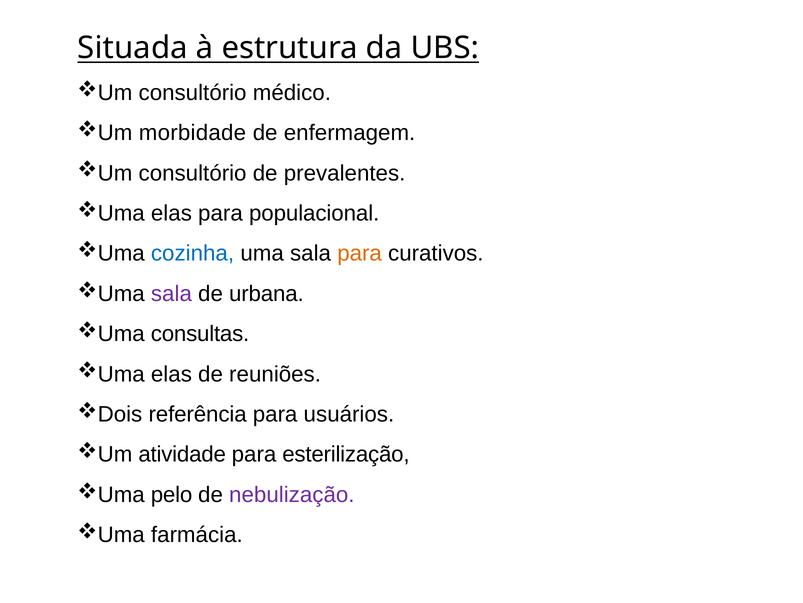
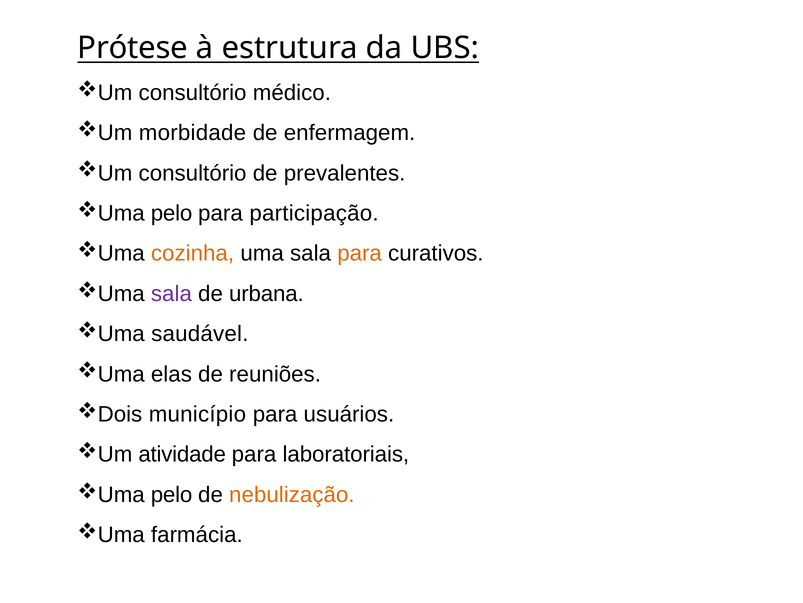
Situada: Situada -> Prótese
elas at (171, 213): elas -> pelo
populacional: populacional -> participação
cozinha colour: blue -> orange
consultas: consultas -> saudável
referência: referência -> município
esterilização: esterilização -> laboratoriais
nebulização colour: purple -> orange
